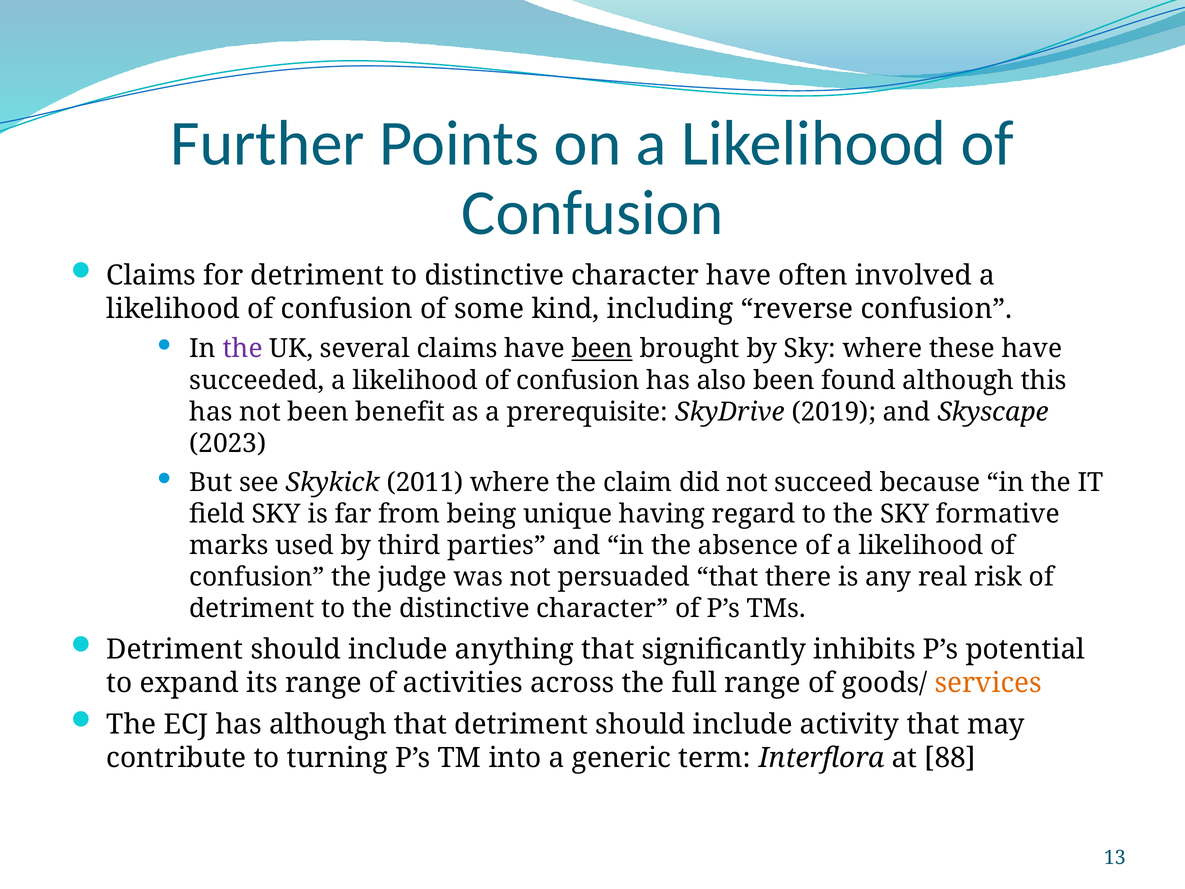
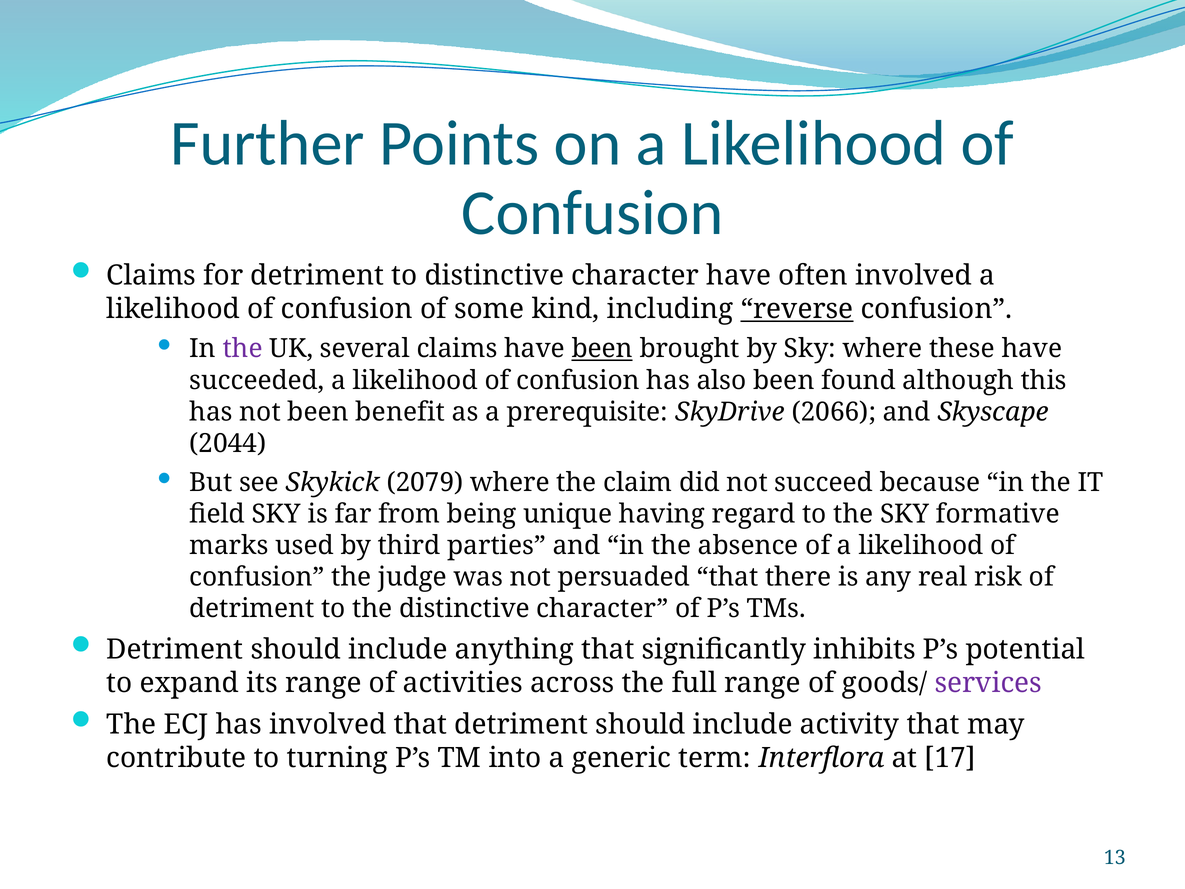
reverse underline: none -> present
2019: 2019 -> 2066
2023: 2023 -> 2044
2011: 2011 -> 2079
services colour: orange -> purple
has although: although -> involved
88: 88 -> 17
